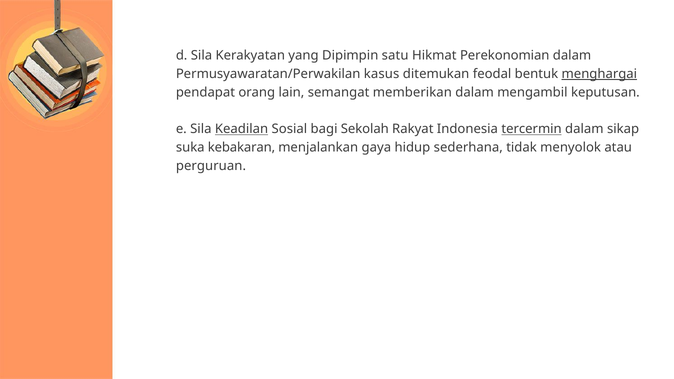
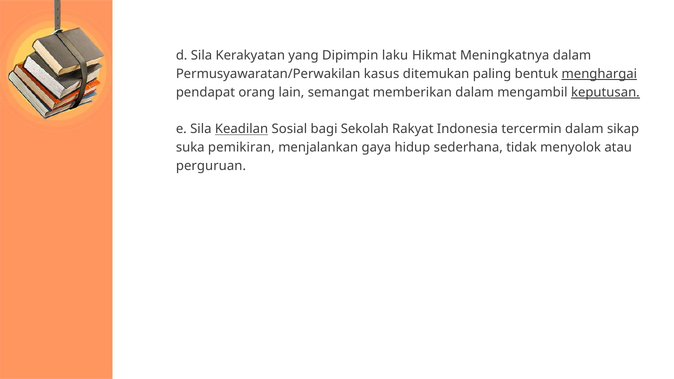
satu: satu -> laku
Perekonomian: Perekonomian -> Meningkatnya
feodal: feodal -> paling
keputusan underline: none -> present
tercermin underline: present -> none
kebakaran: kebakaran -> pemikiran
